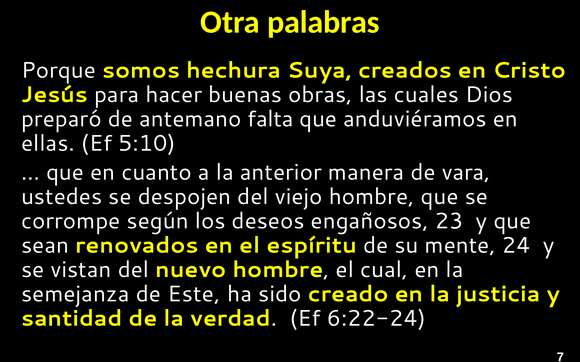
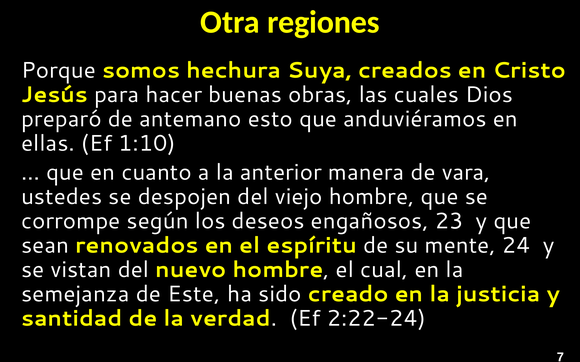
palabras: palabras -> regiones
falta: falta -> esto
5:10: 5:10 -> 1:10
6:22-24: 6:22-24 -> 2:22-24
